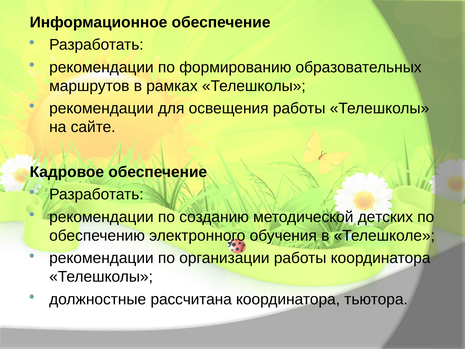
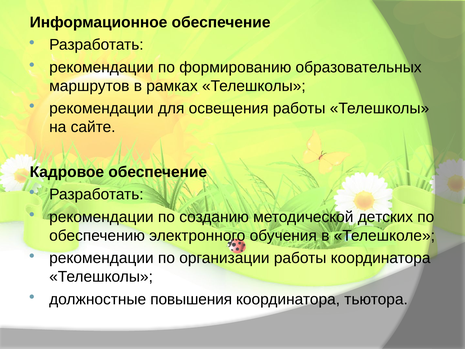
рассчитана: рассчитана -> повышения
